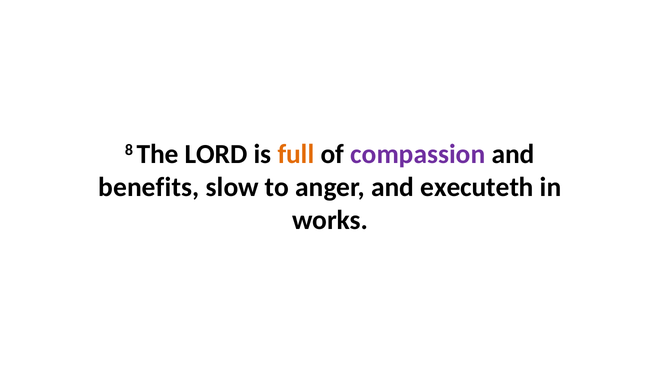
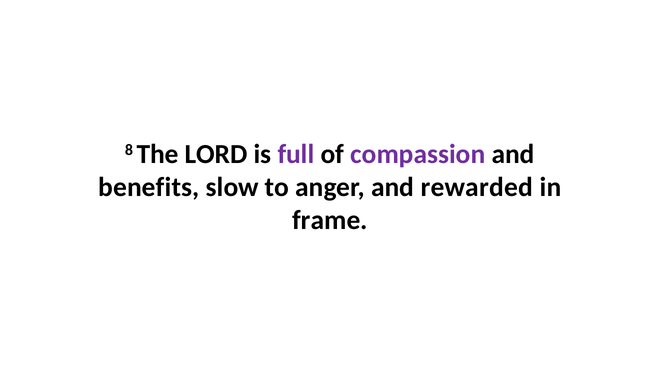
full colour: orange -> purple
executeth: executeth -> rewarded
works: works -> frame
